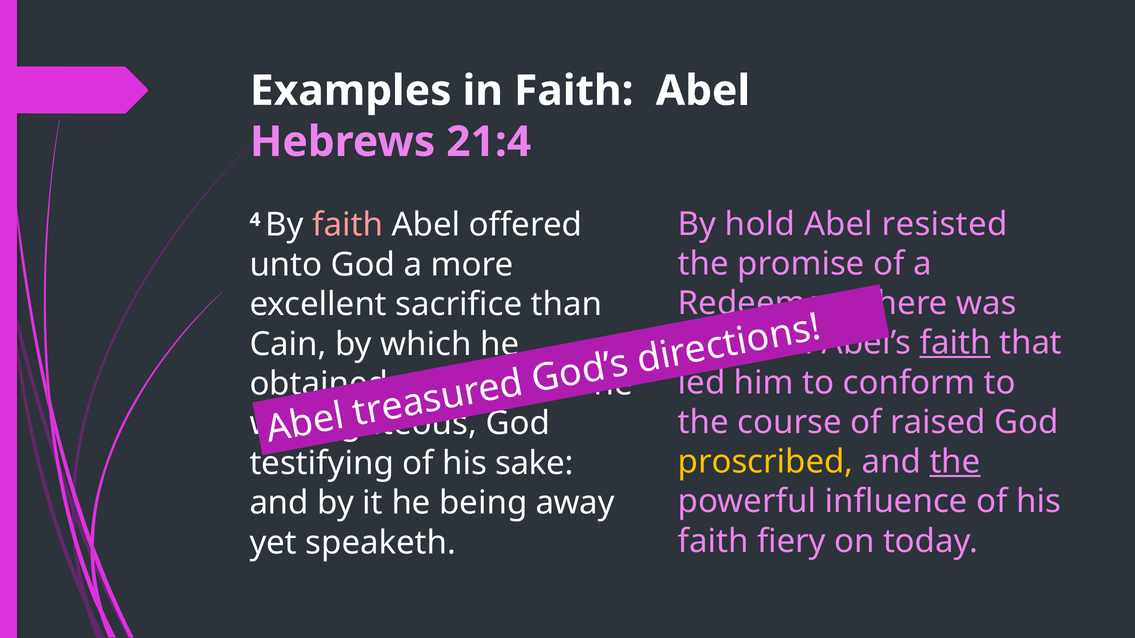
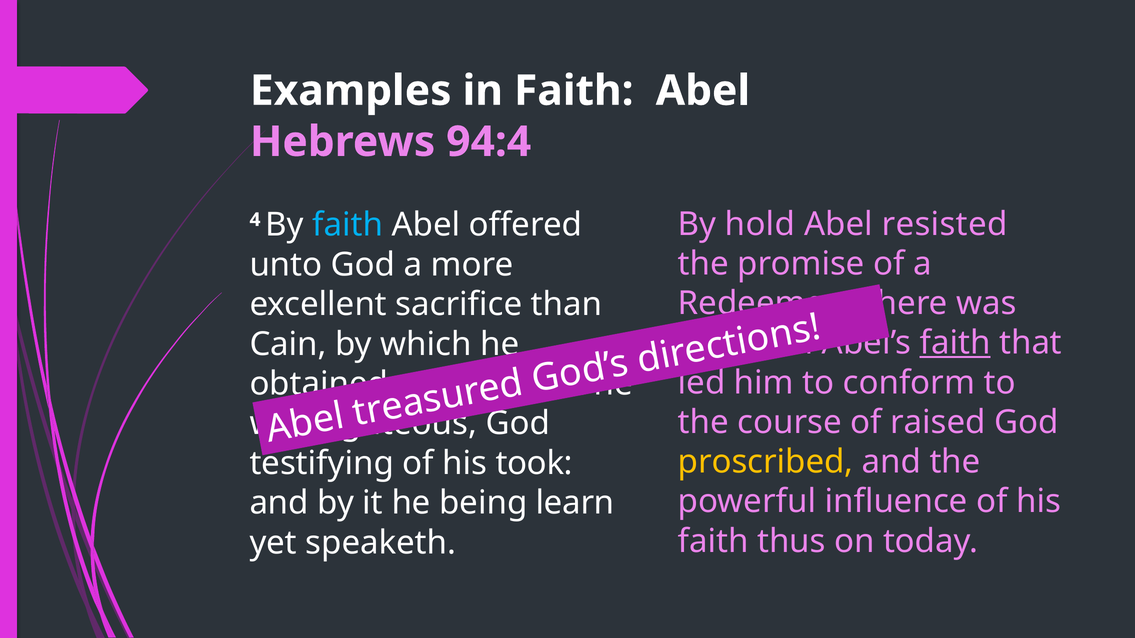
21:4: 21:4 -> 94:4
faith at (348, 225) colour: pink -> light blue
the at (955, 462) underline: present -> none
sake: sake -> took
away: away -> learn
fiery: fiery -> thus
